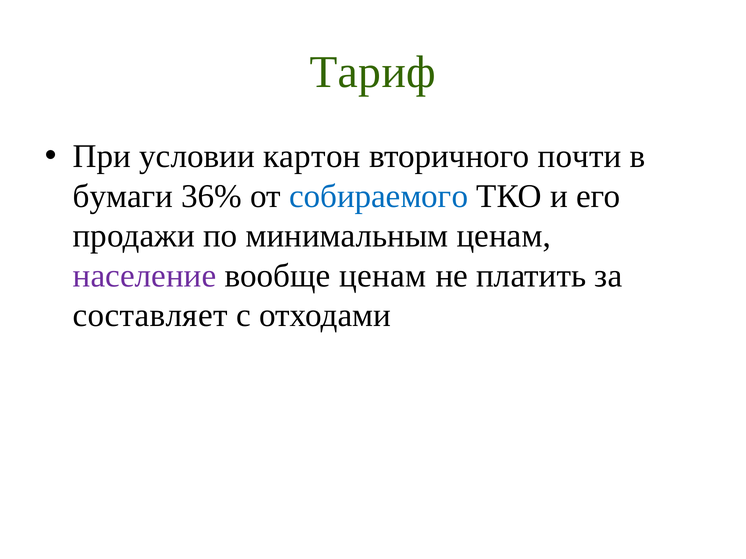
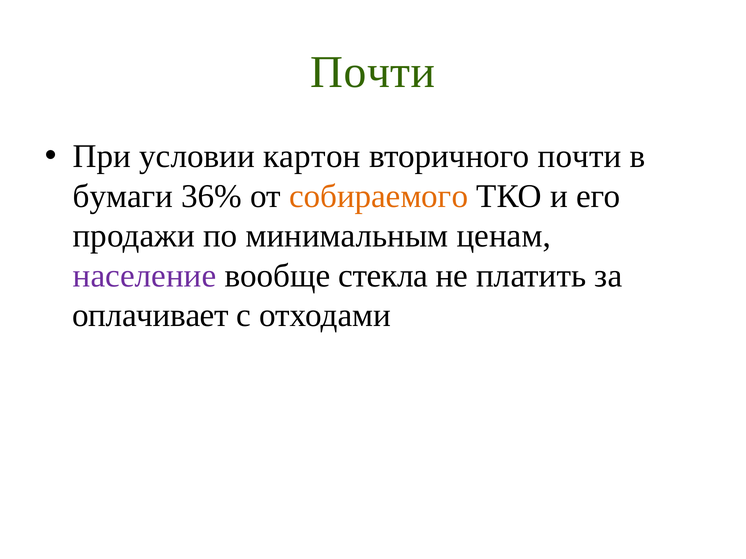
Тариф at (373, 72): Тариф -> Почти
собираемого colour: blue -> orange
вообще ценам: ценам -> стекла
составляет: составляет -> оплачивает
